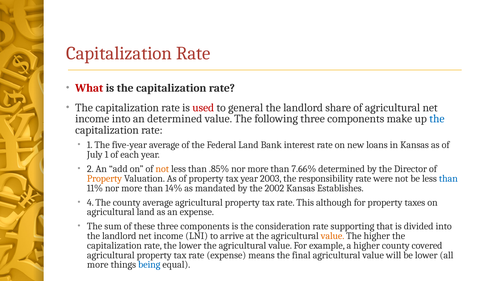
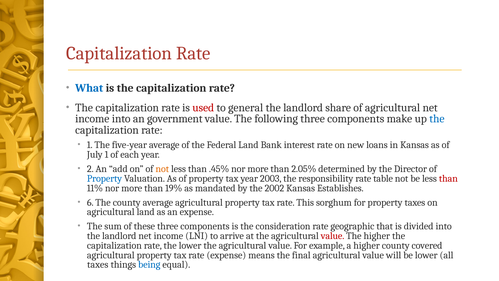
What colour: red -> blue
an determined: determined -> government
.85%: .85% -> .45%
7.66%: 7.66% -> 2.05%
Property at (105, 178) colour: orange -> blue
were: were -> table
than at (448, 178) colour: blue -> red
14%: 14% -> 19%
4: 4 -> 6
although: although -> sorghum
supporting: supporting -> geographic
value at (333, 236) colour: orange -> red
more at (98, 264): more -> taxes
